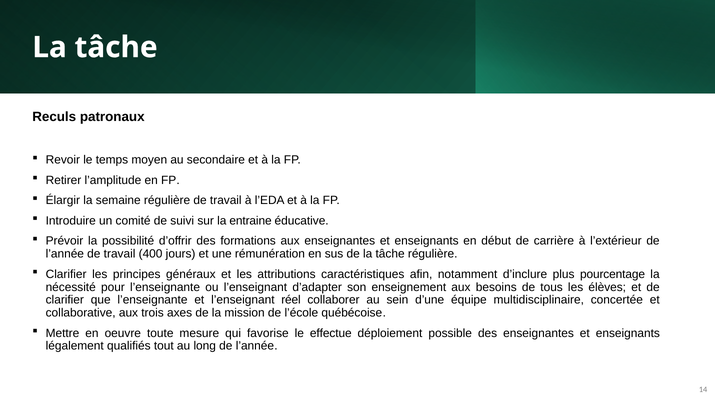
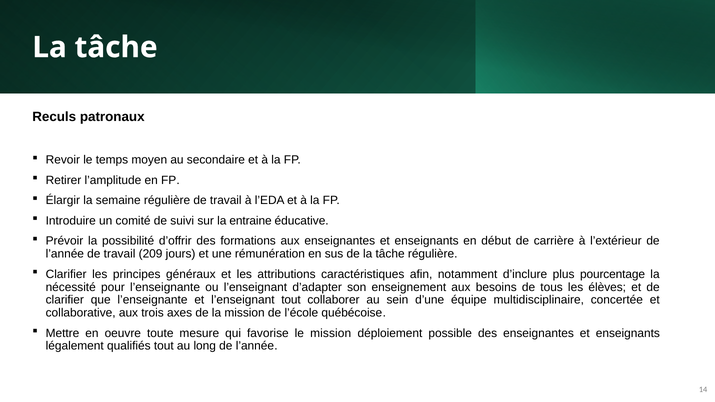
400: 400 -> 209
l’enseignant réel: réel -> tout
le effectue: effectue -> mission
